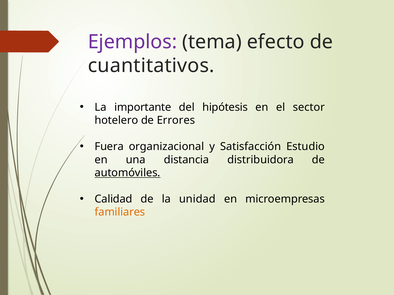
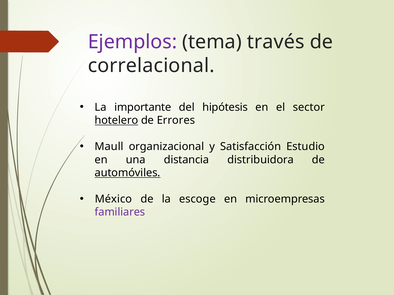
efecto: efecto -> través
cuantitativos: cuantitativos -> correlacional
hotelero underline: none -> present
Fuera: Fuera -> Maull
Calidad: Calidad -> México
unidad: unidad -> escoge
familiares colour: orange -> purple
